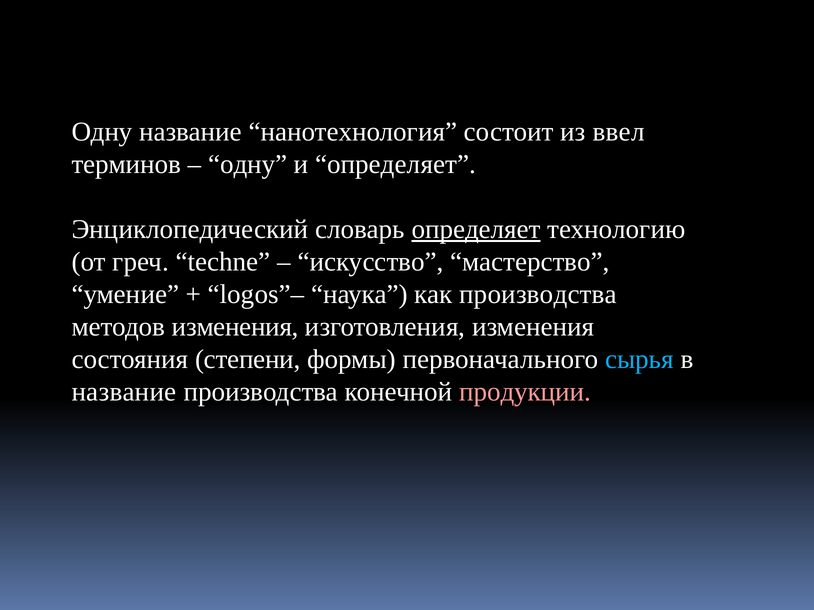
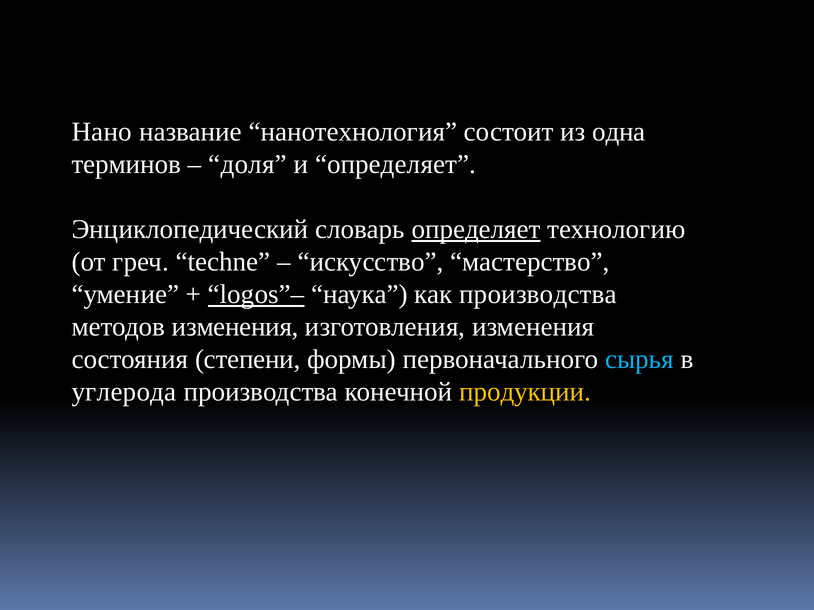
Одну at (102, 132): Одну -> Нано
ввел: ввел -> одна
одну at (248, 164): одну -> доля
logos”– underline: none -> present
название at (124, 392): название -> углерода
продукции colour: pink -> yellow
